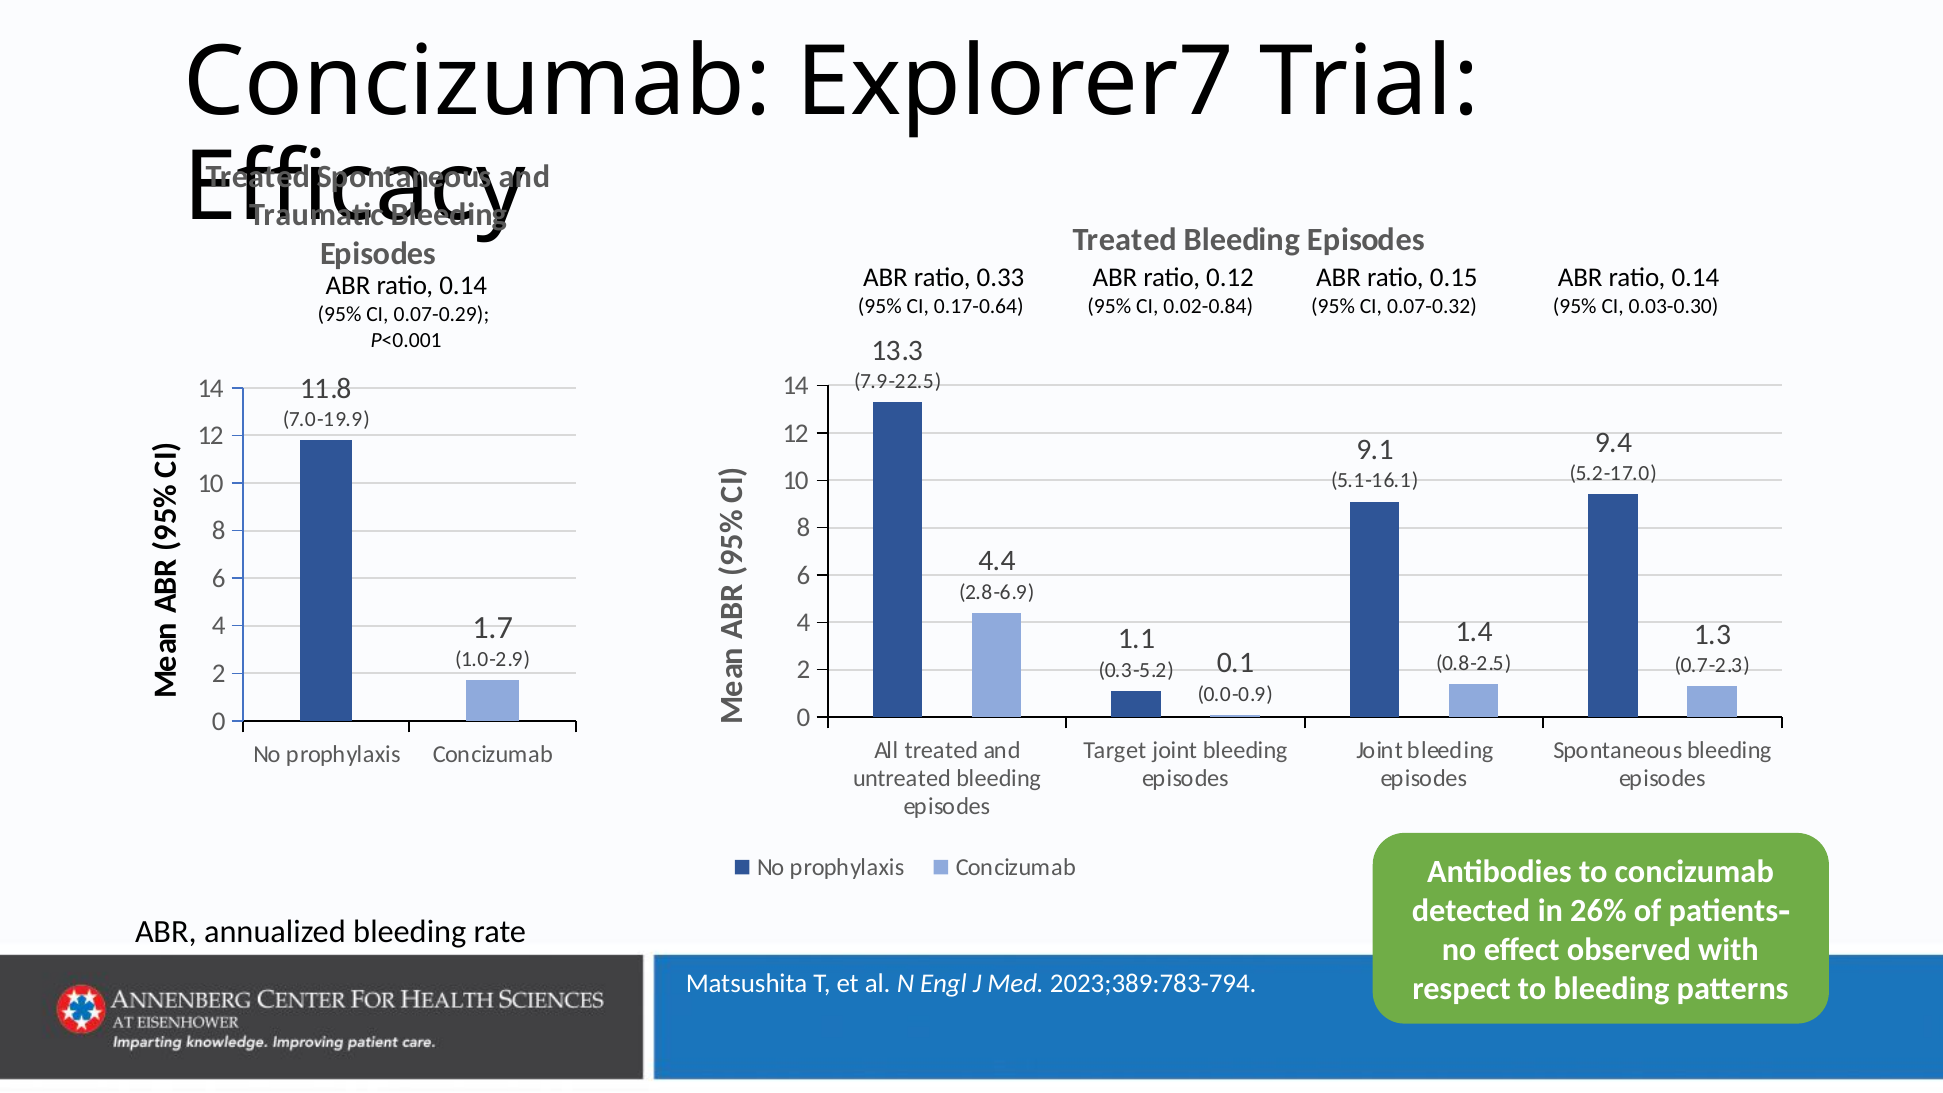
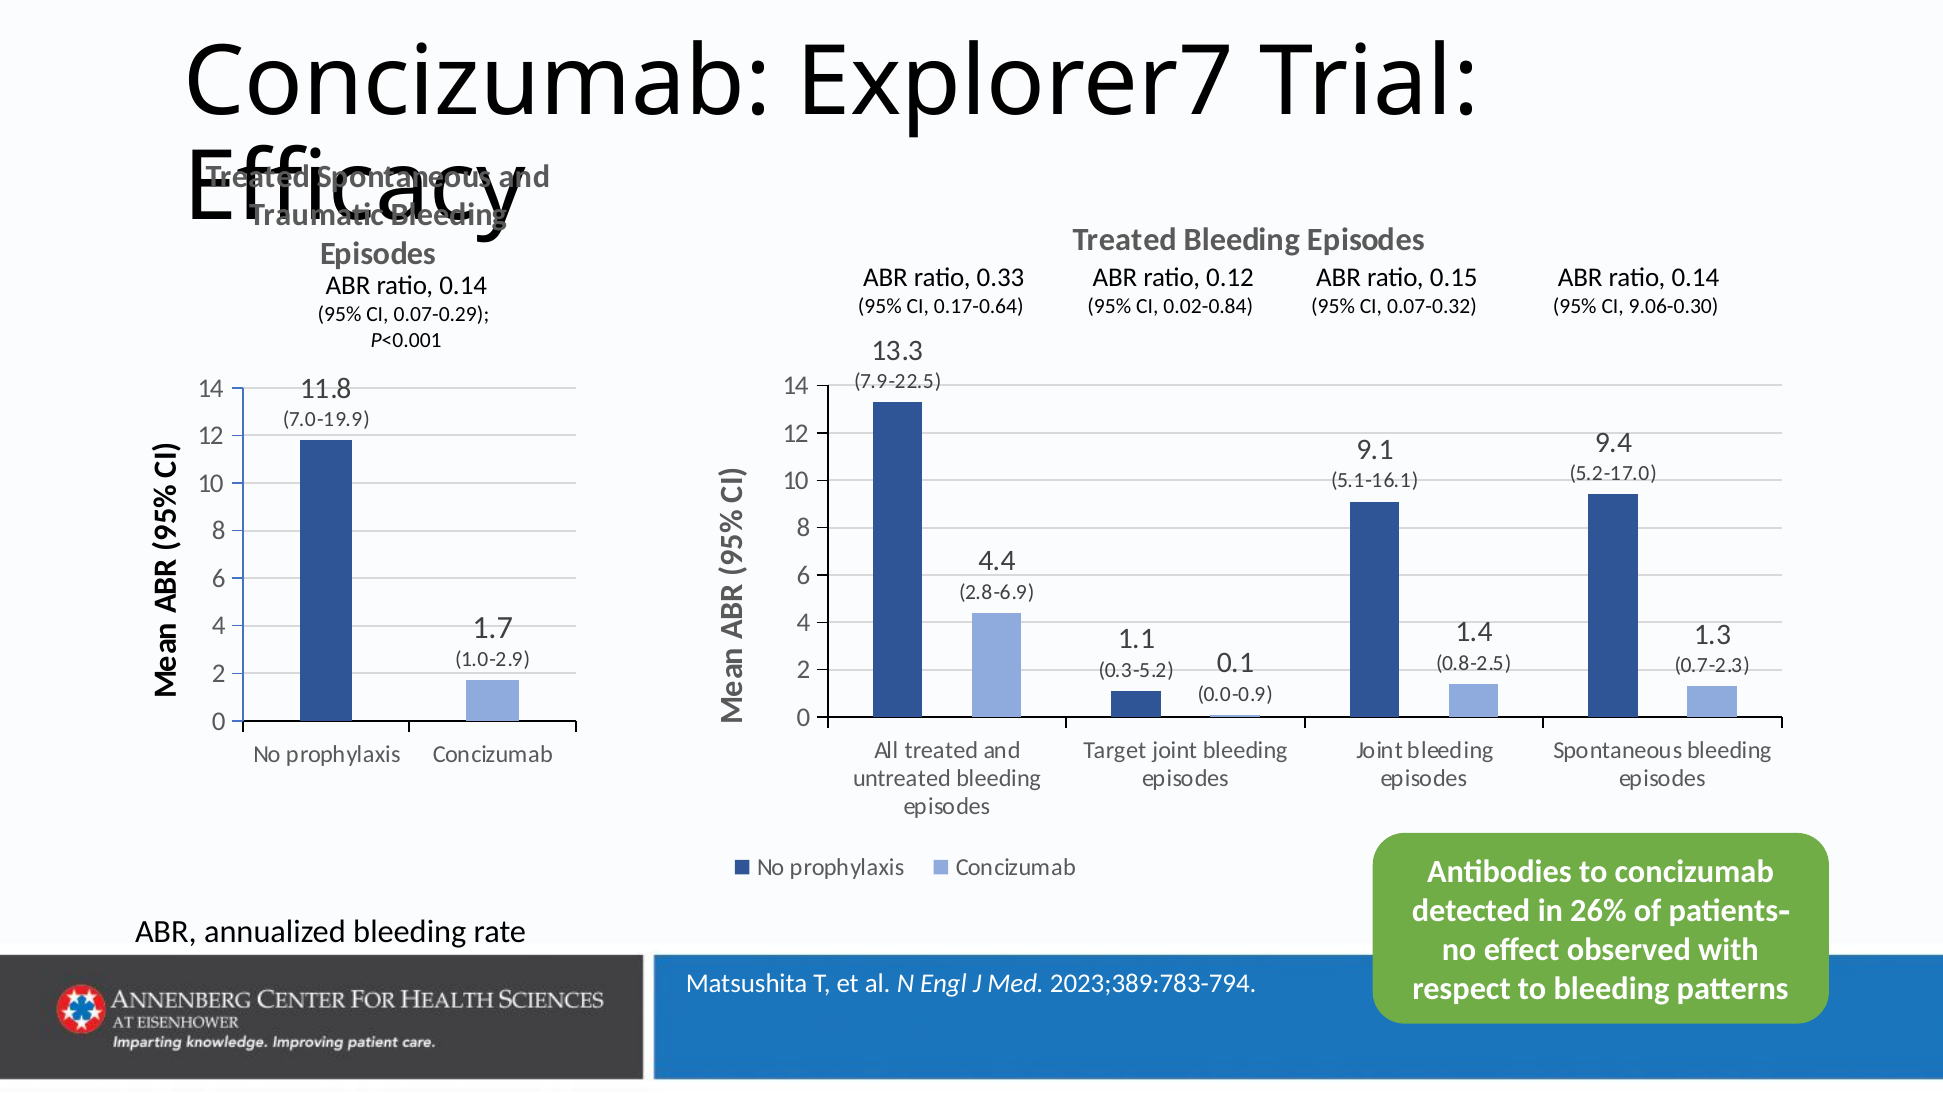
0.03-0.30: 0.03-0.30 -> 9.06-0.30
